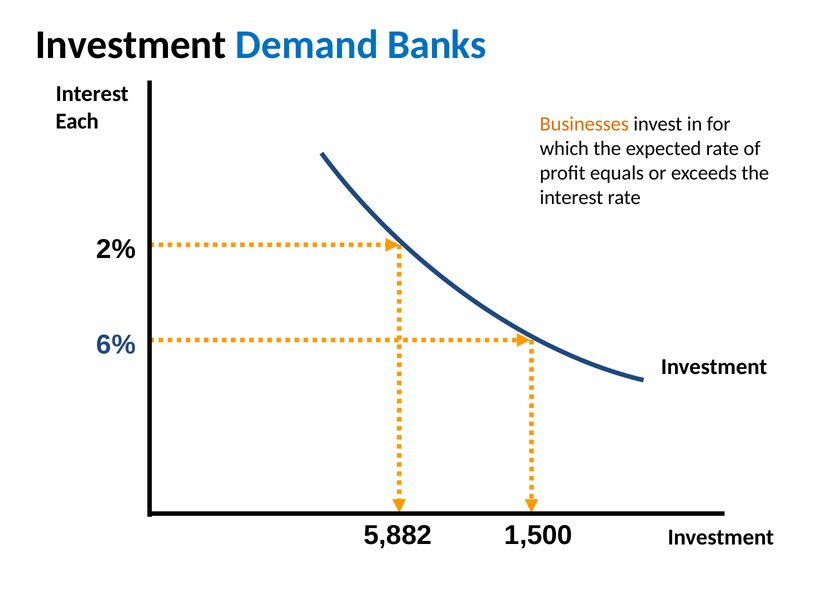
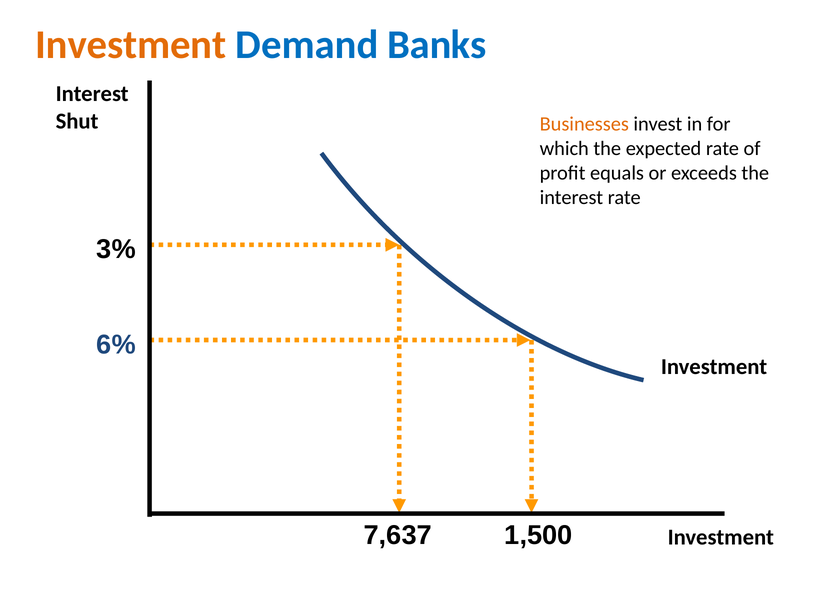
Investment at (131, 45) colour: black -> orange
Each: Each -> Shut
2%: 2% -> 3%
5,882: 5,882 -> 7,637
